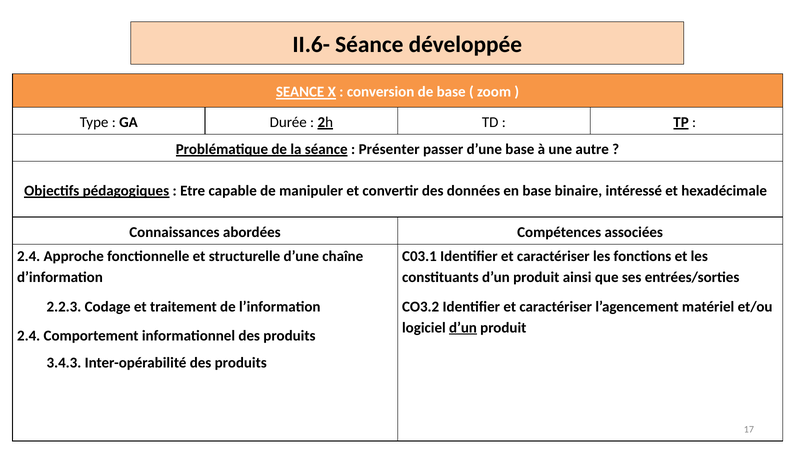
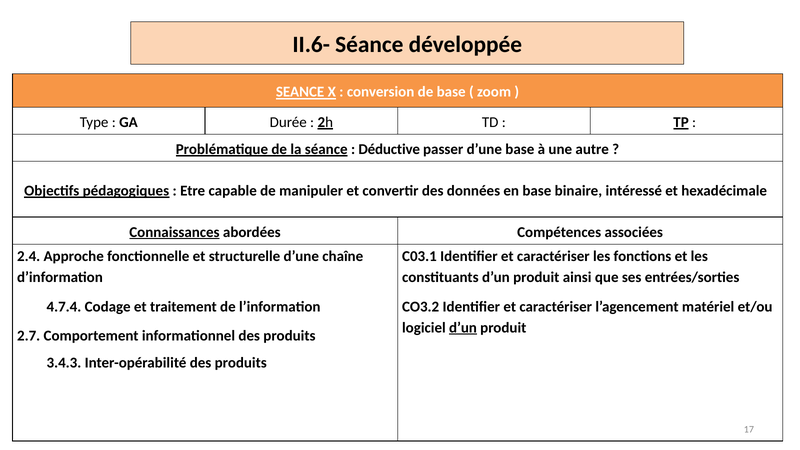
Présenter: Présenter -> Déductive
Connaissances underline: none -> present
2.2.3: 2.2.3 -> 4.7.4
2.4 at (29, 336): 2.4 -> 2.7
